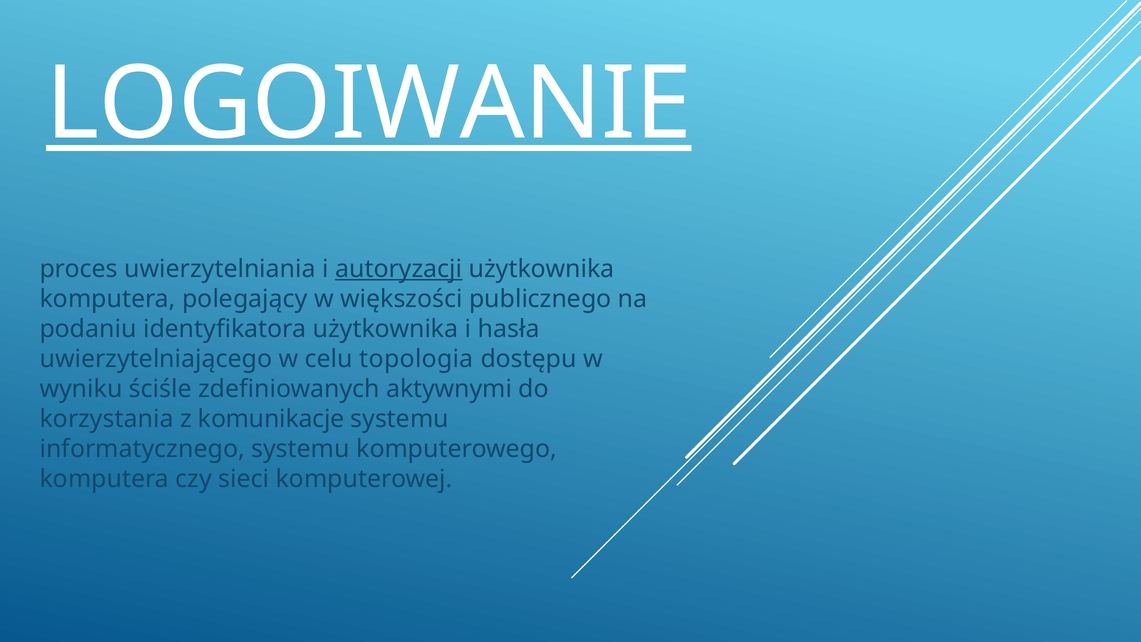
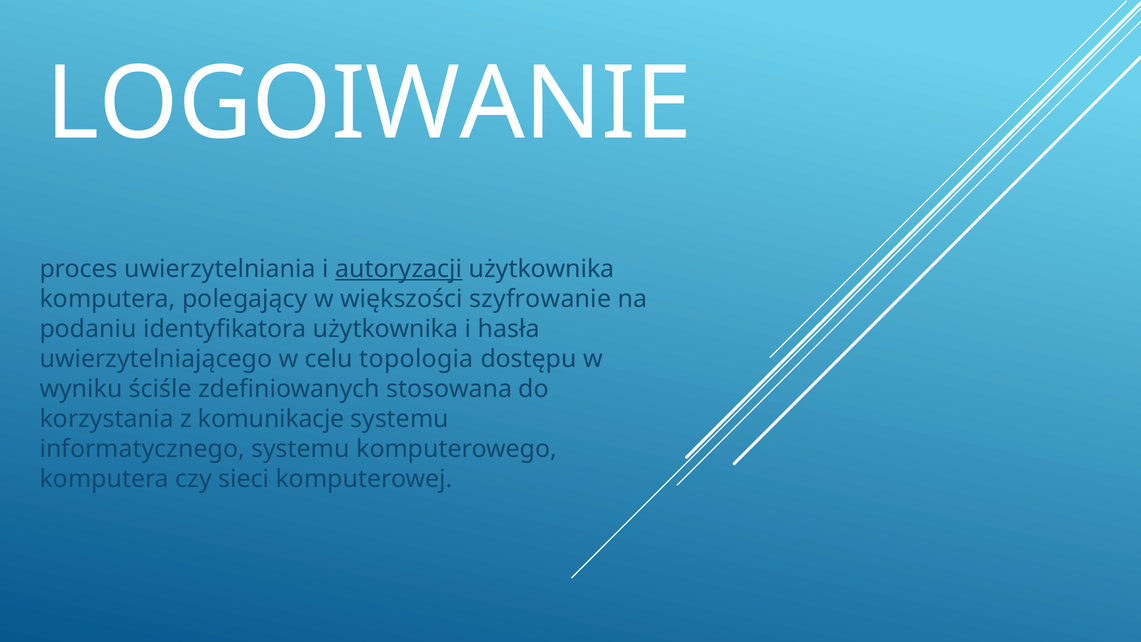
LOGOIWANIE underline: present -> none
publicznego: publicznego -> szyfrowanie
aktywnymi: aktywnymi -> stosowana
